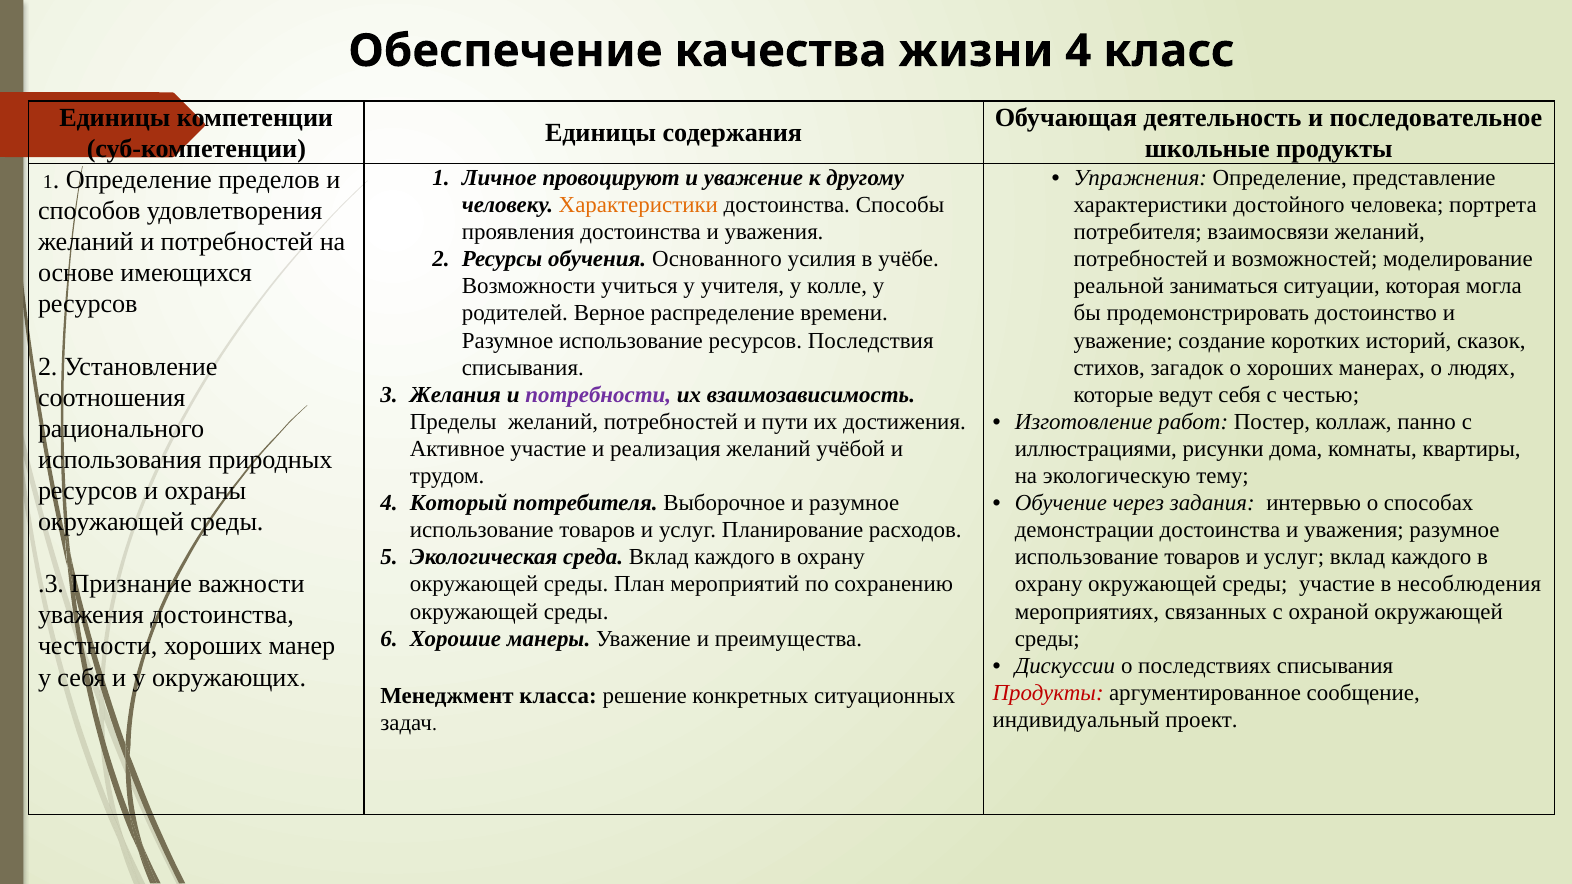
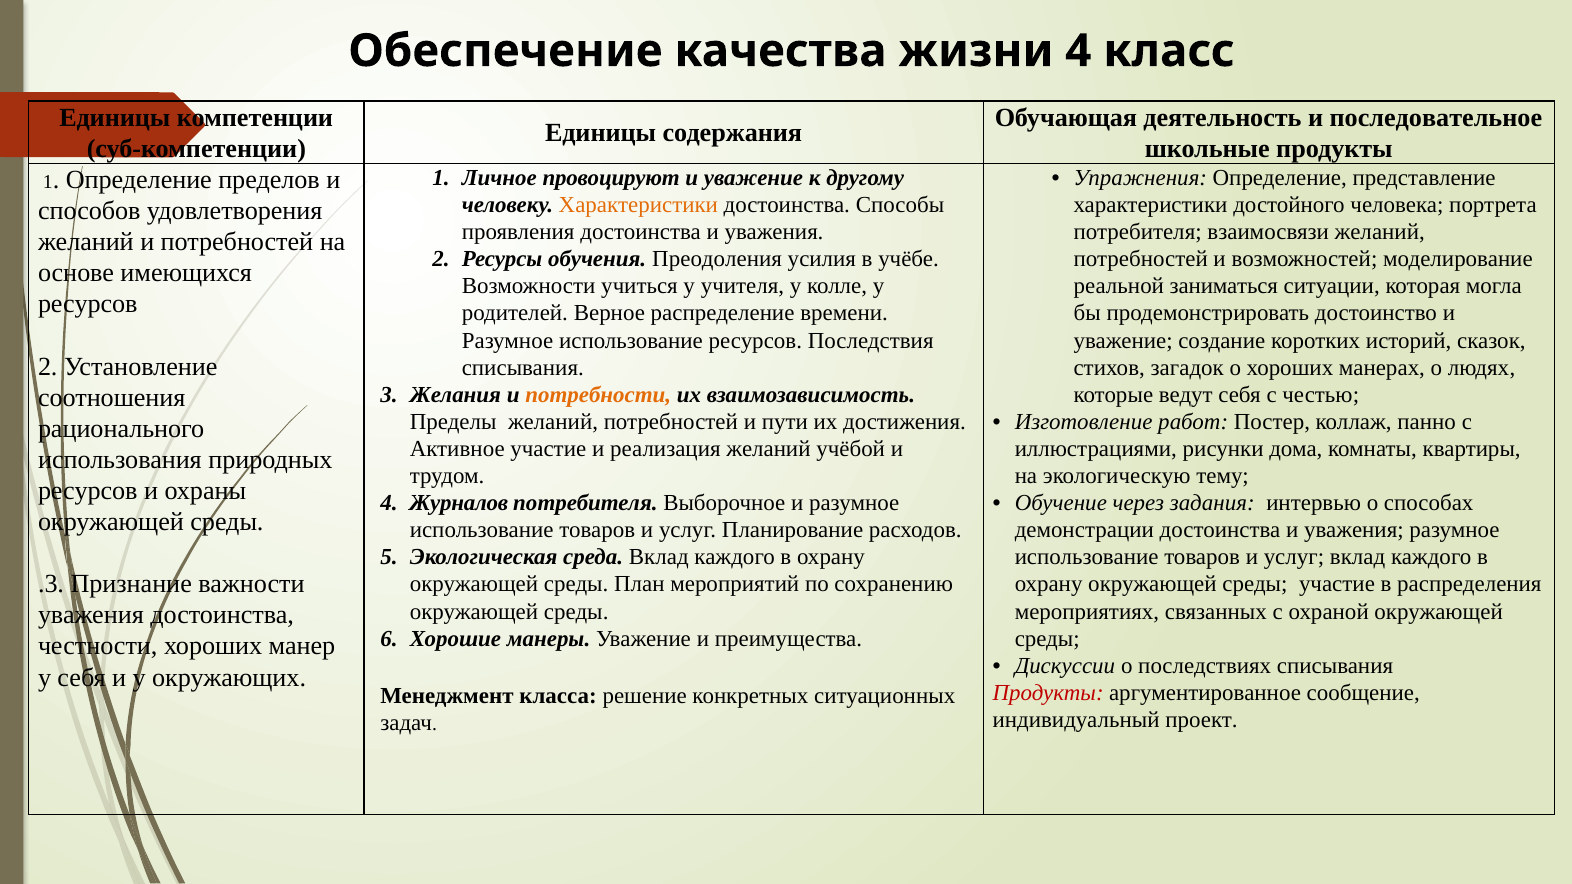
Основанного: Основанного -> Преодоления
потребности colour: purple -> orange
Который: Который -> Журналов
несоблюдения: несоблюдения -> распределения
